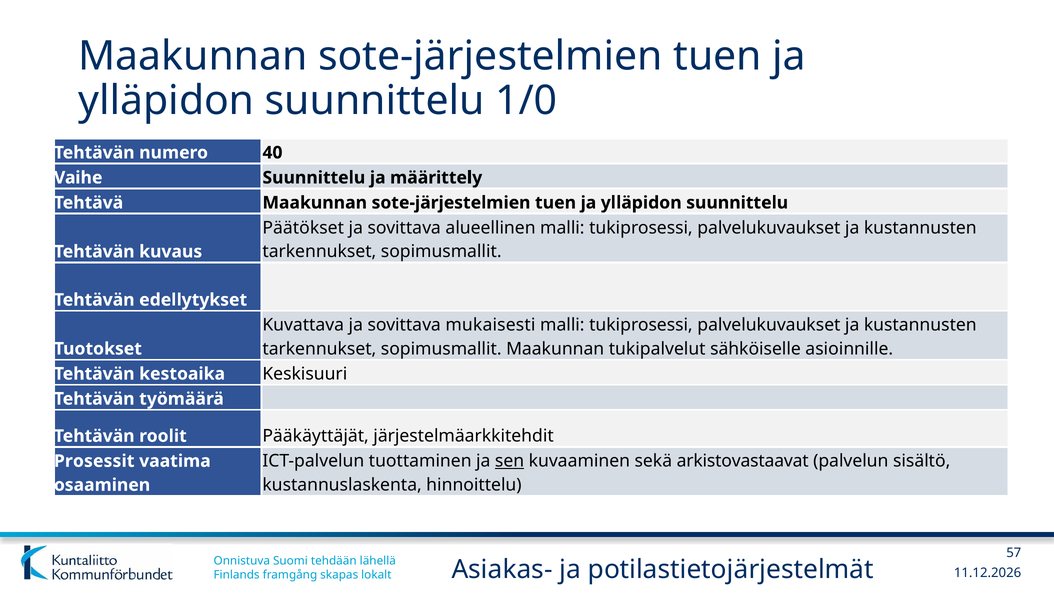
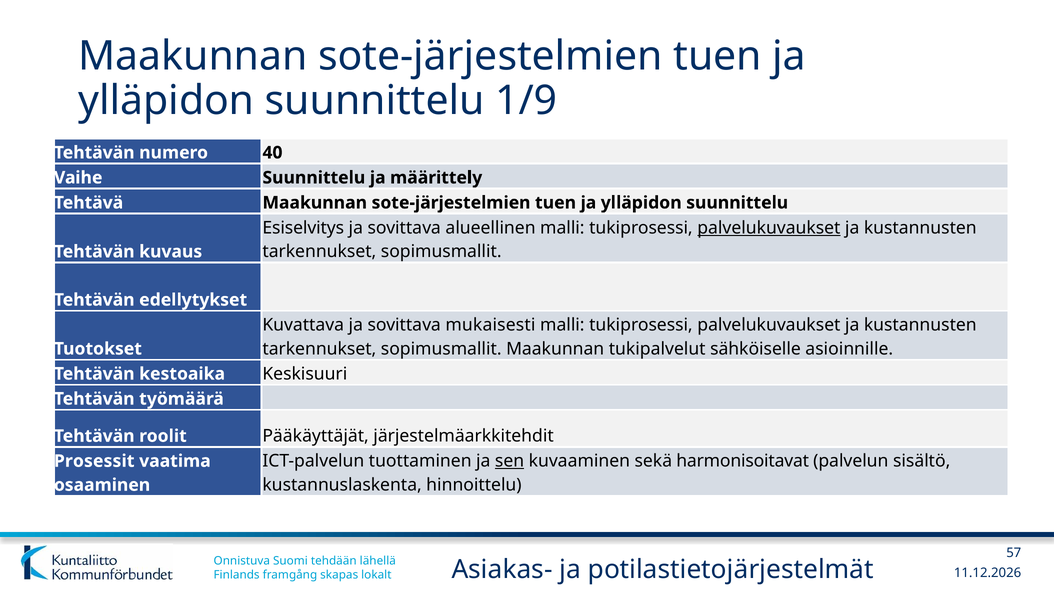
1/0: 1/0 -> 1/9
Päätökset: Päätökset -> Esiselvitys
palvelukuvaukset at (769, 228) underline: none -> present
arkistovastaavat: arkistovastaavat -> harmonisoitavat
